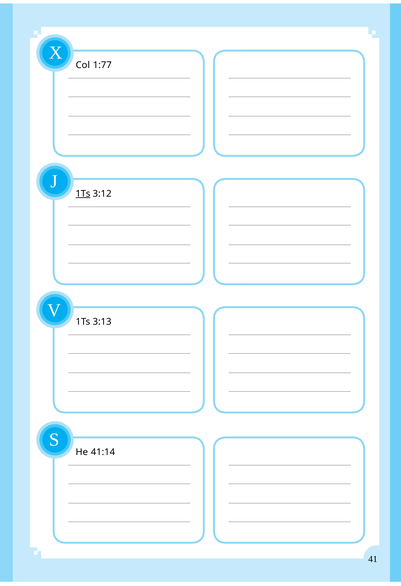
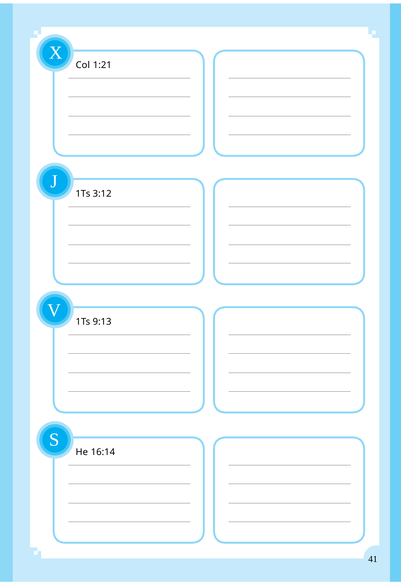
1:77: 1:77 -> 1:21
1Ts at (83, 194) underline: present -> none
3:13: 3:13 -> 9:13
41:14: 41:14 -> 16:14
